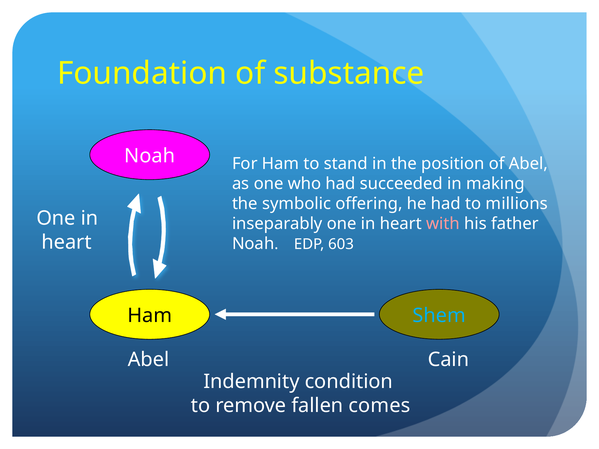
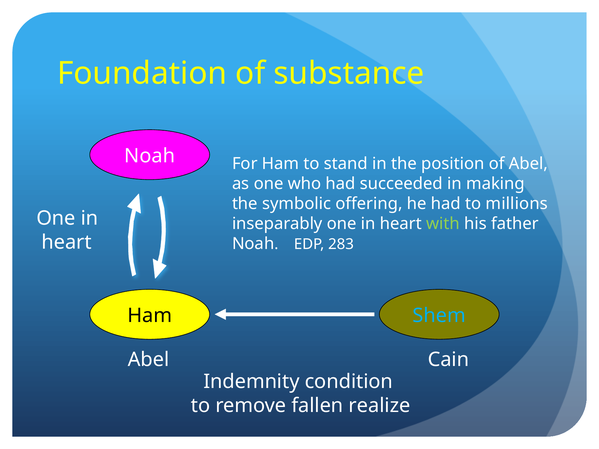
with colour: pink -> light green
603: 603 -> 283
comes: comes -> realize
